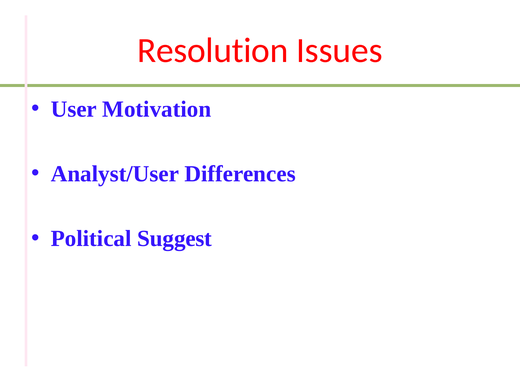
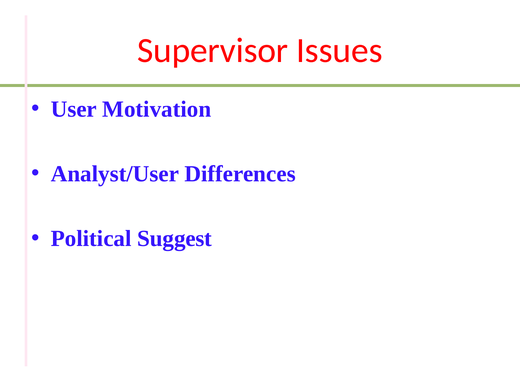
Resolution: Resolution -> Supervisor
